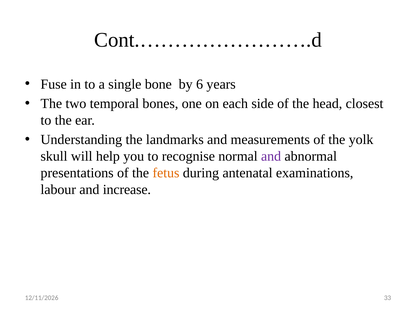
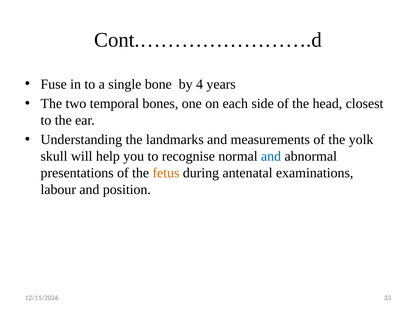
6: 6 -> 4
and at (271, 156) colour: purple -> blue
increase: increase -> position
